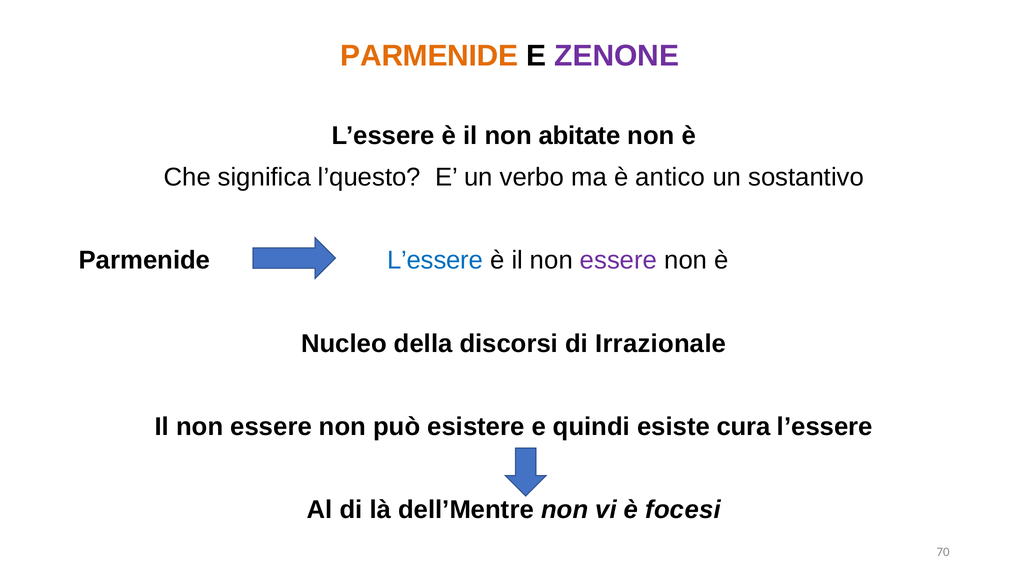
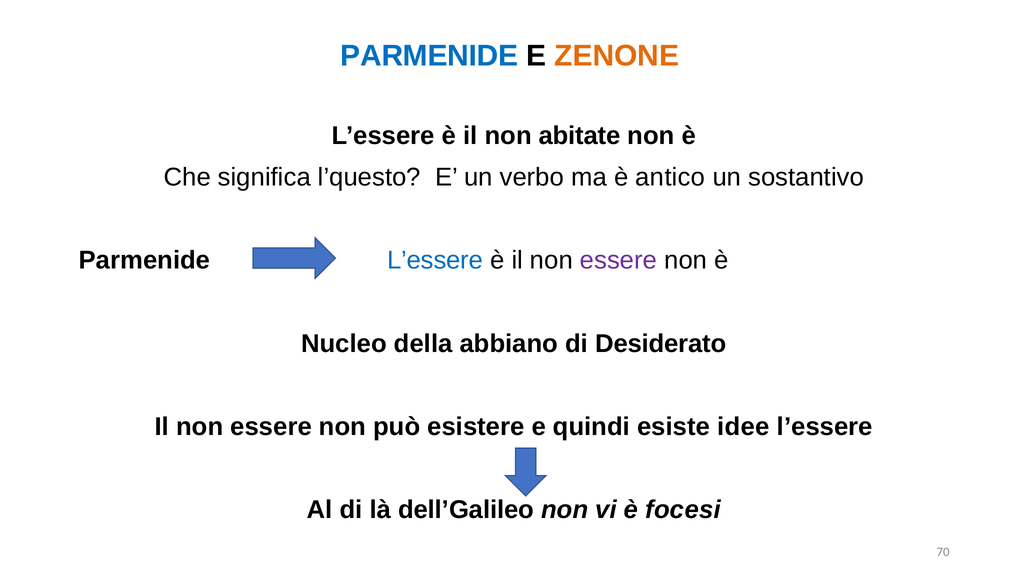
PARMENIDE at (429, 56) colour: orange -> blue
ZENONE colour: purple -> orange
discorsi: discorsi -> abbiano
Irrazionale: Irrazionale -> Desiderato
cura: cura -> idee
dell’Mentre: dell’Mentre -> dell’Galileo
